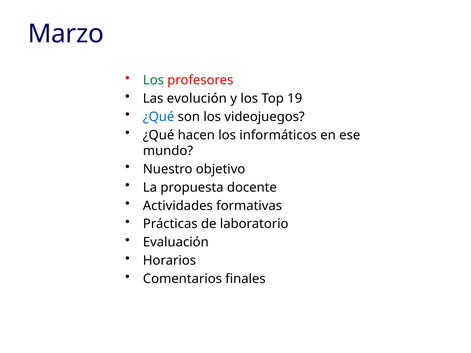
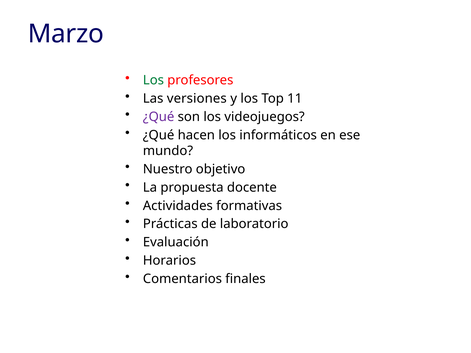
evolución: evolución -> versiones
19: 19 -> 11
¿Qué at (159, 117) colour: blue -> purple
